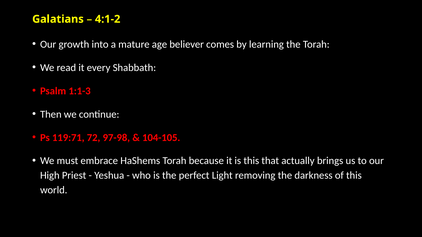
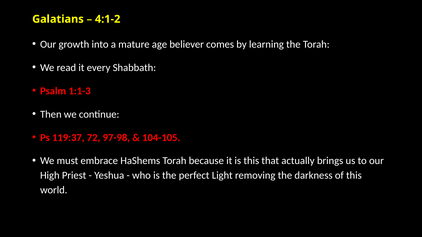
119:71: 119:71 -> 119:37
